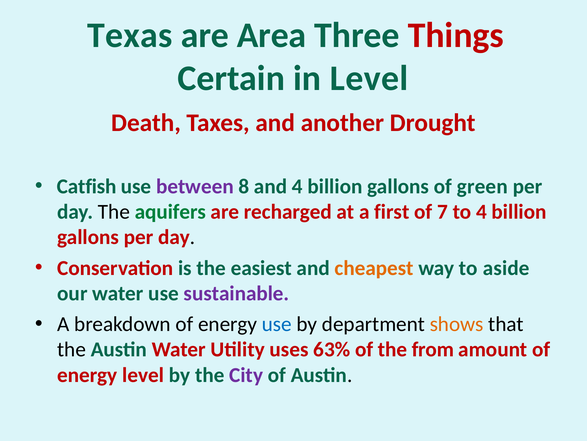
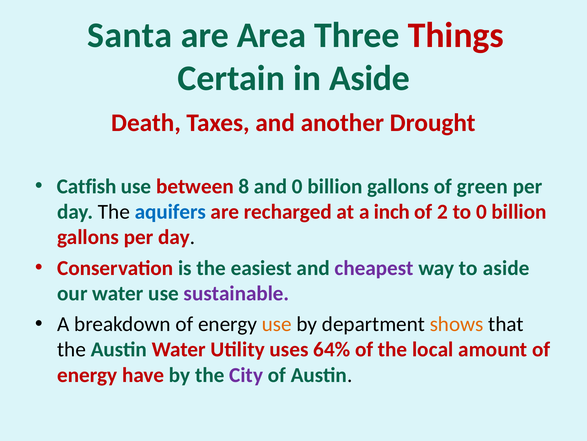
Texas: Texas -> Santa
in Level: Level -> Aside
between colour: purple -> red
and 4: 4 -> 0
aquifers colour: green -> blue
first: first -> inch
7: 7 -> 2
to 4: 4 -> 0
cheapest colour: orange -> purple
use at (277, 324) colour: blue -> orange
63%: 63% -> 64%
from: from -> local
energy level: level -> have
